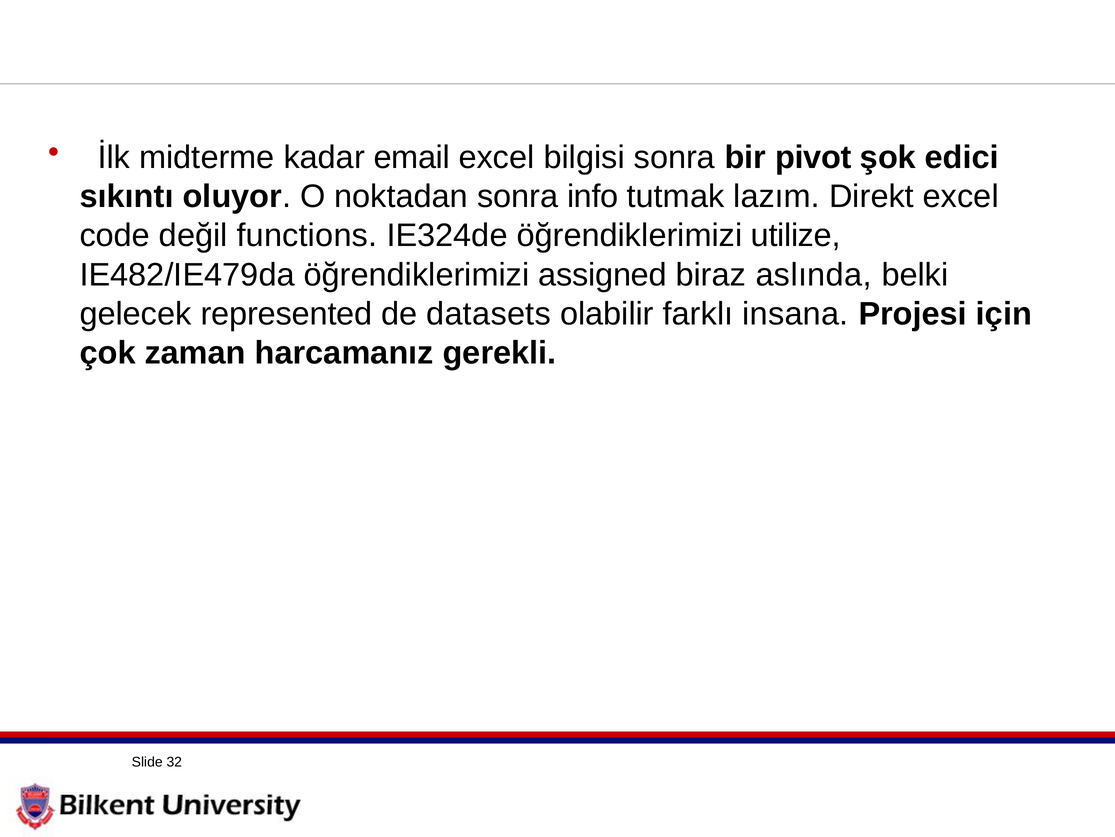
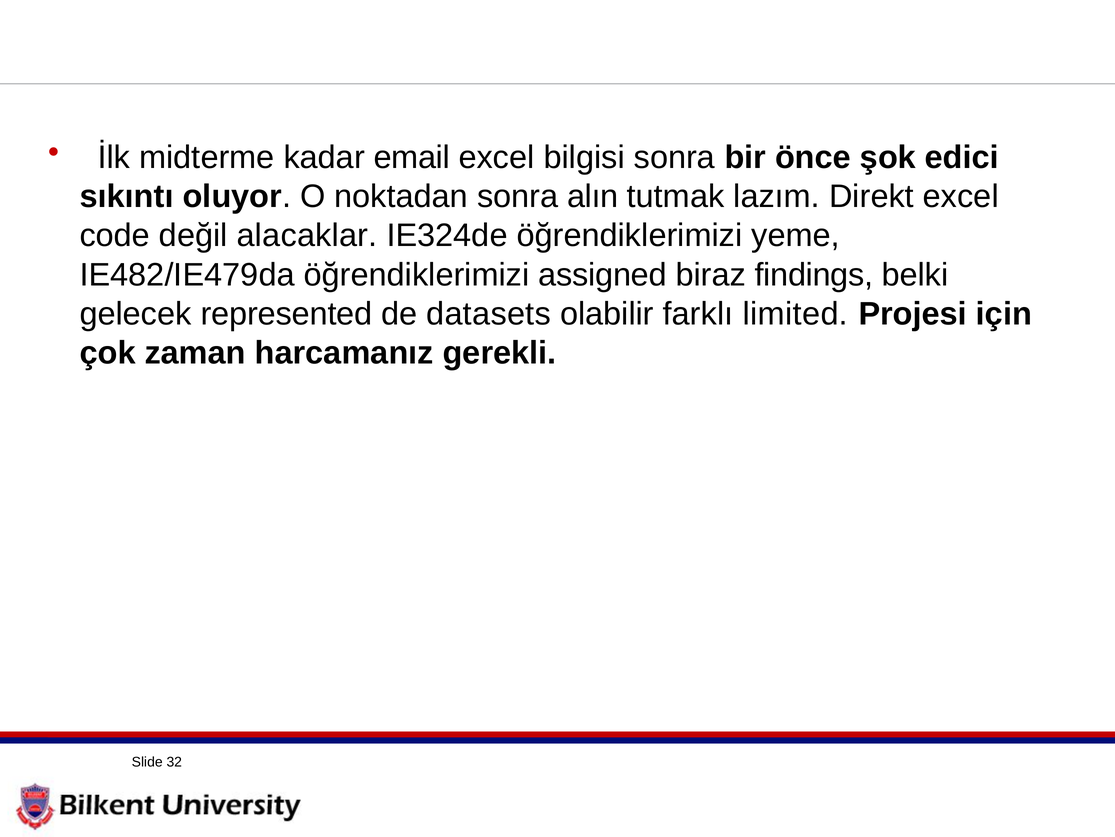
pivot: pivot -> önce
info: info -> alın
functions: functions -> alacaklar
utilize: utilize -> yeme
aslında: aslında -> findings
insana: insana -> limited
